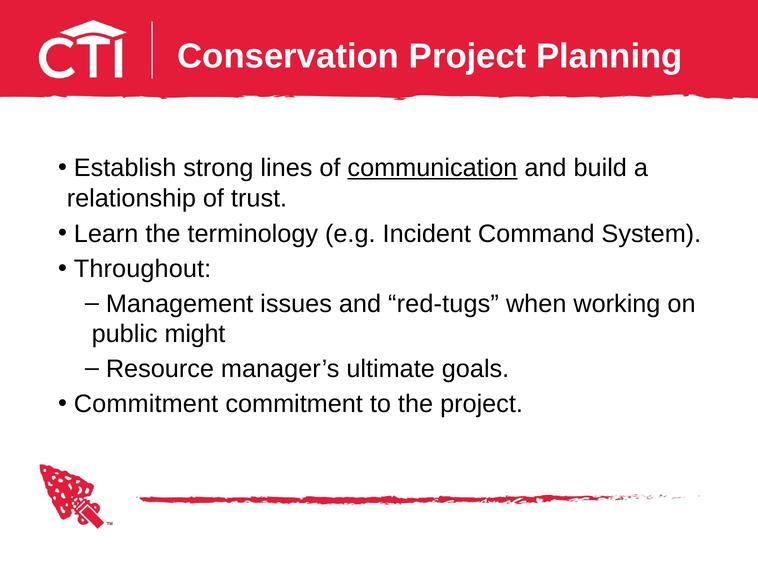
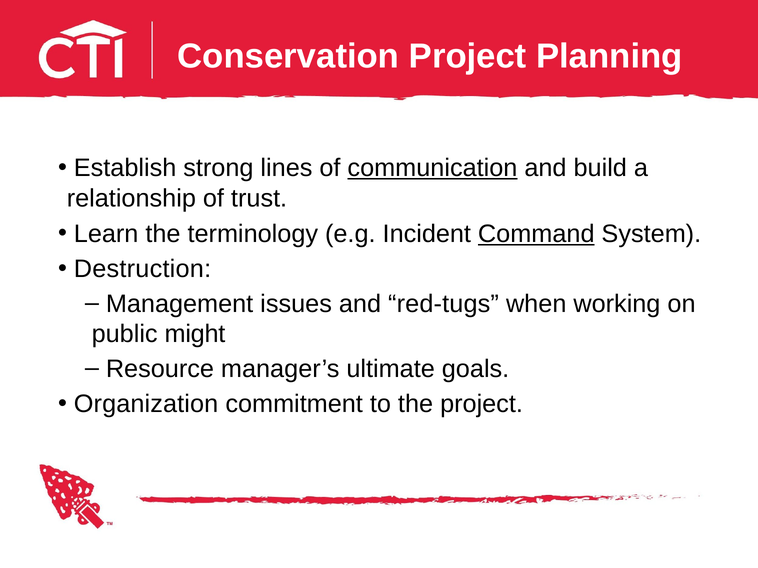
Command underline: none -> present
Throughout: Throughout -> Destruction
Commitment at (146, 404): Commitment -> Organization
